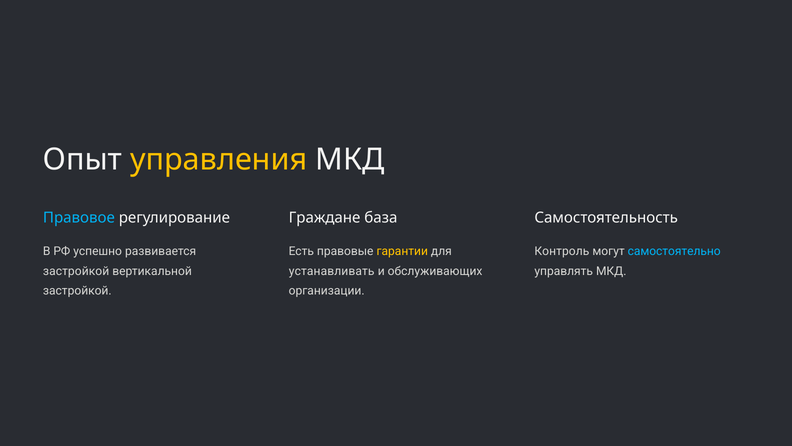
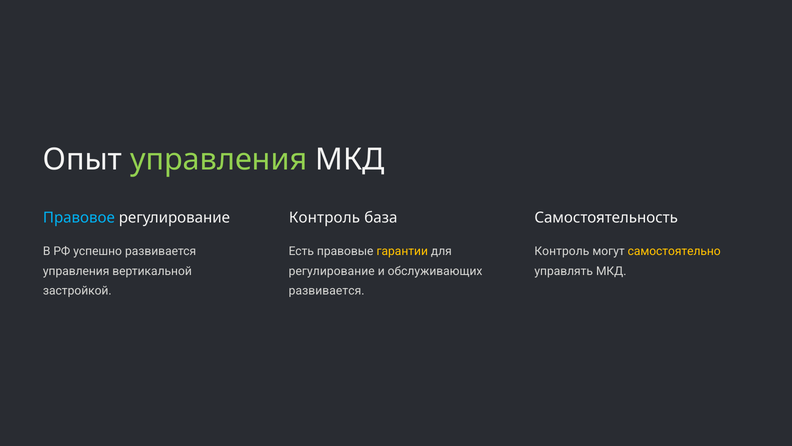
управления at (219, 159) colour: yellow -> light green
Граждане at (325, 217): Граждане -> Контроль
самостоятельно colour: light blue -> yellow
застройкой at (76, 271): застройкой -> управления
устанавливать at (332, 271): устанавливать -> регулирование
организации at (327, 290): организации -> развивается
